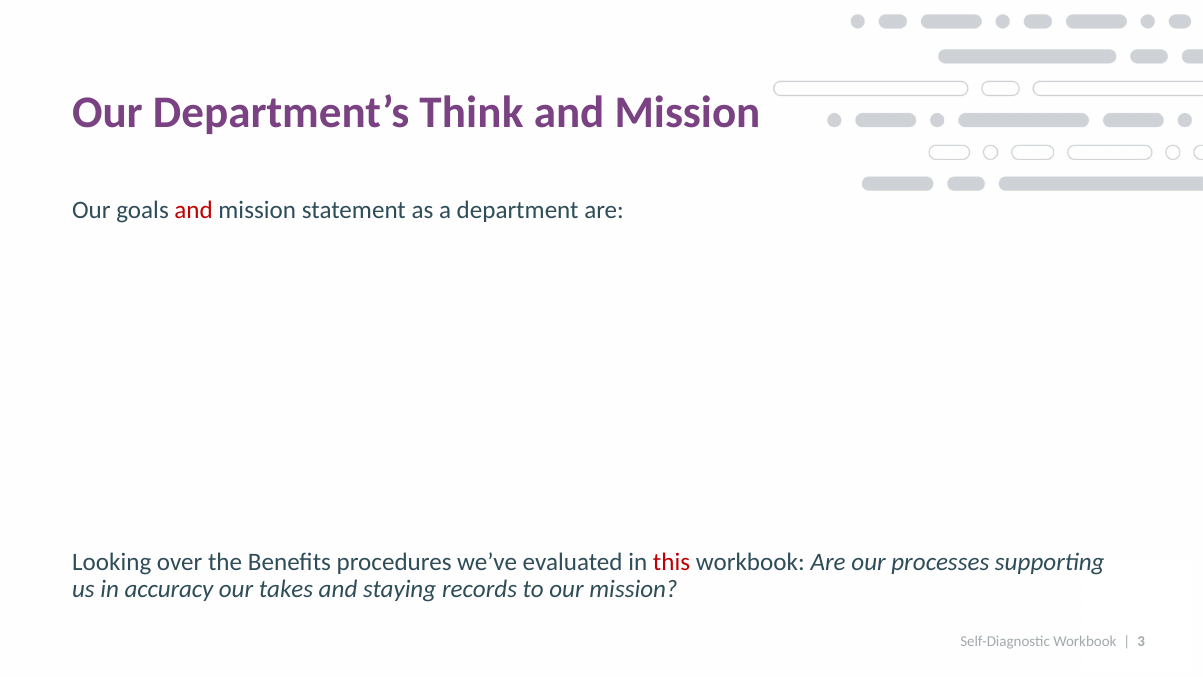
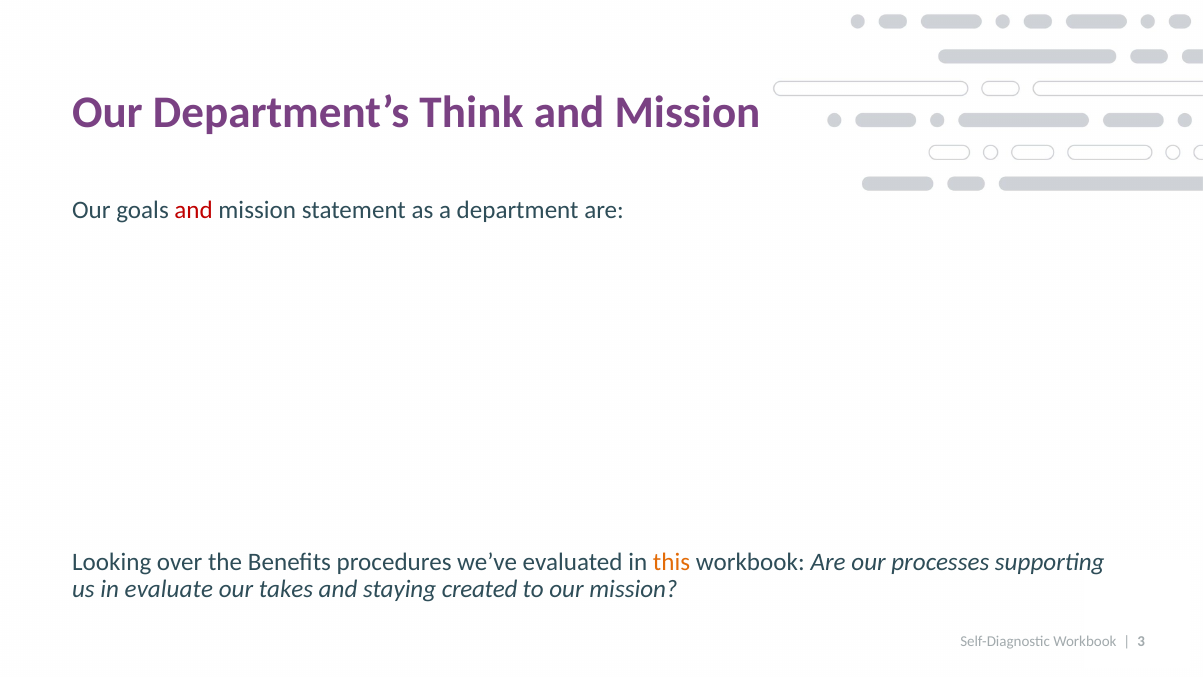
this colour: red -> orange
accuracy: accuracy -> evaluate
records: records -> created
